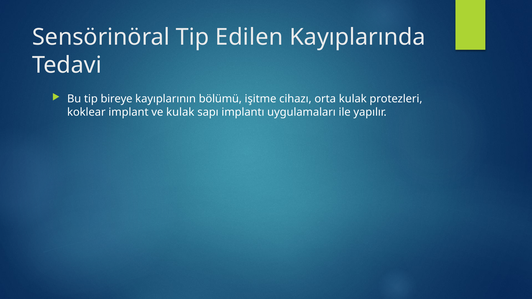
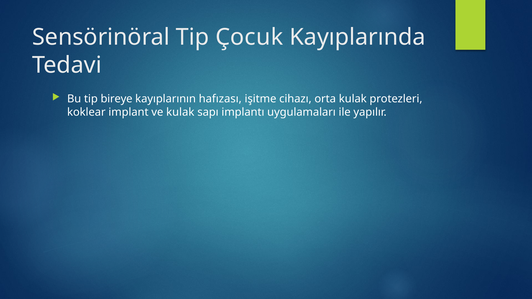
Edilen: Edilen -> Çocuk
bölümü: bölümü -> hafızası
